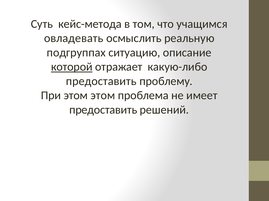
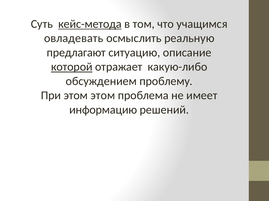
кейс-метода underline: none -> present
подгруппах: подгруппах -> предлагают
предоставить at (101, 81): предоставить -> обсуждением
предоставить at (103, 110): предоставить -> информацию
